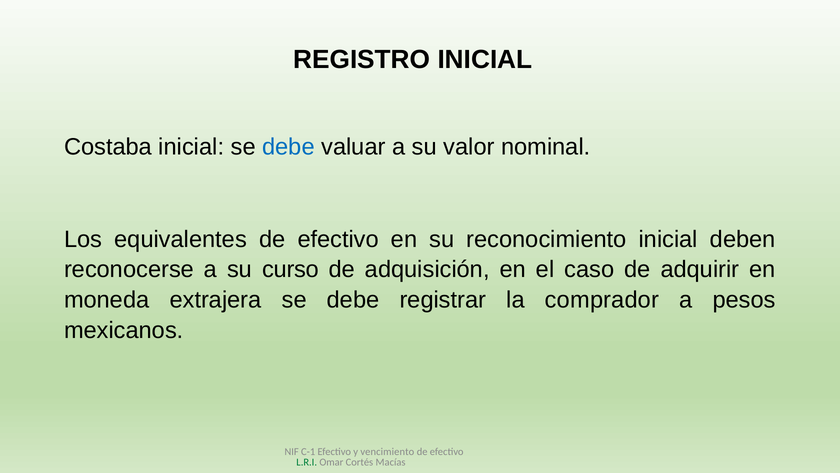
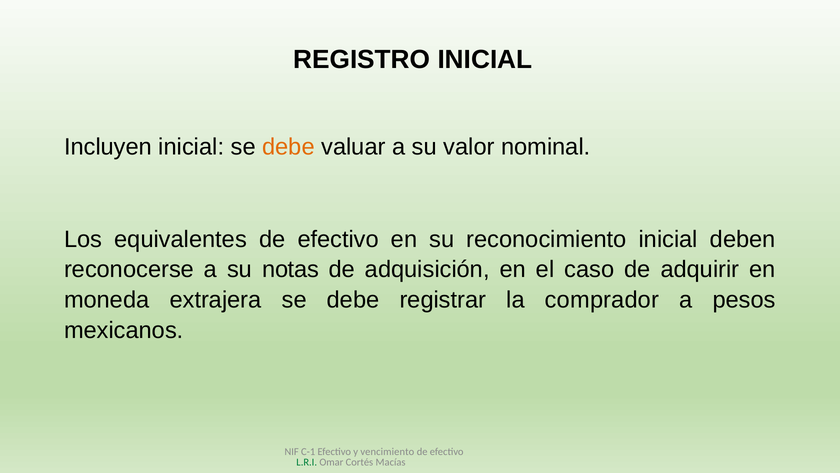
Costaba: Costaba -> Incluyen
debe at (288, 147) colour: blue -> orange
curso: curso -> notas
